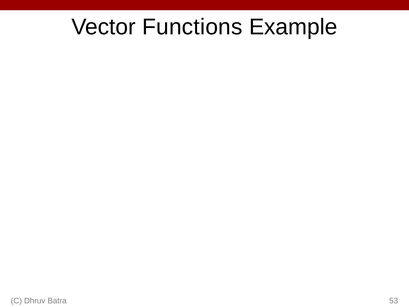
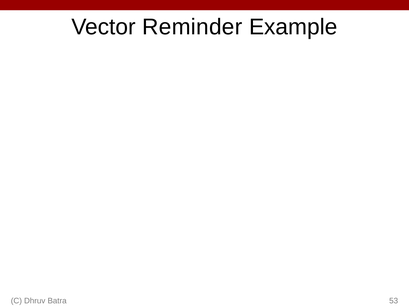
Functions: Functions -> Reminder
